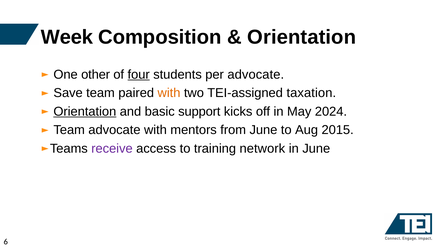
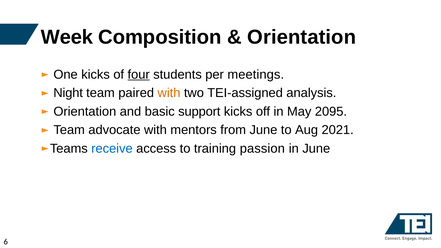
One other: other -> kicks
per advocate: advocate -> meetings
Save: Save -> Night
taxation: taxation -> analysis
Orientation at (85, 112) underline: present -> none
2024: 2024 -> 2095
2015: 2015 -> 2021
receive colour: purple -> blue
network: network -> passion
